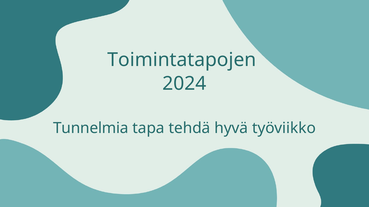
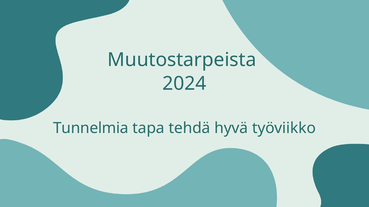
Toimintatapojen: Toimintatapojen -> Muutostarpeista
